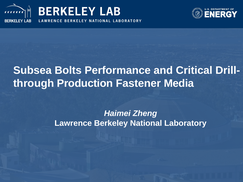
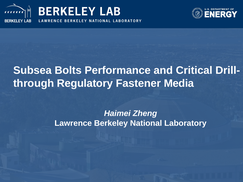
Production: Production -> Regulatory
